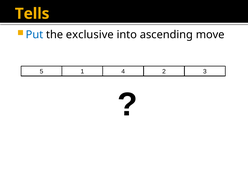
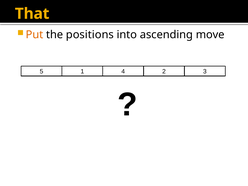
Tells: Tells -> That
Put colour: blue -> orange
exclusive: exclusive -> positions
